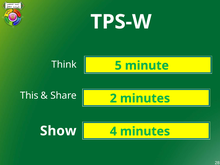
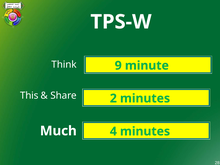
5: 5 -> 9
Show: Show -> Much
